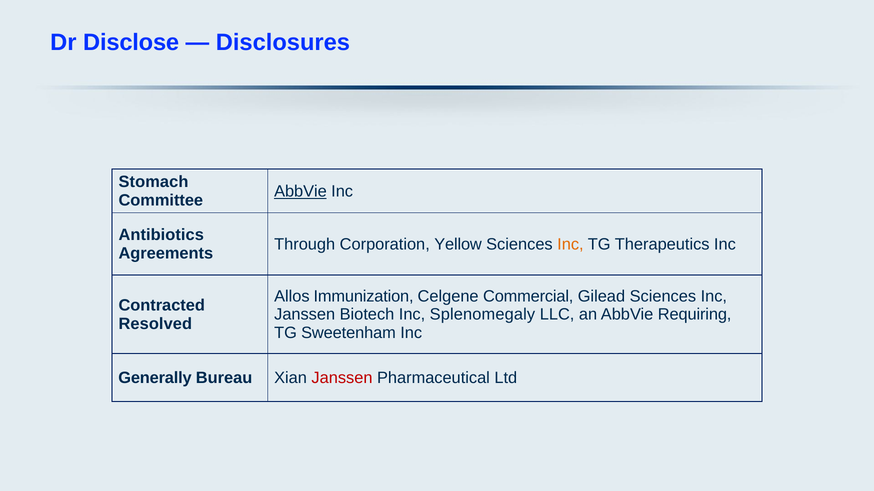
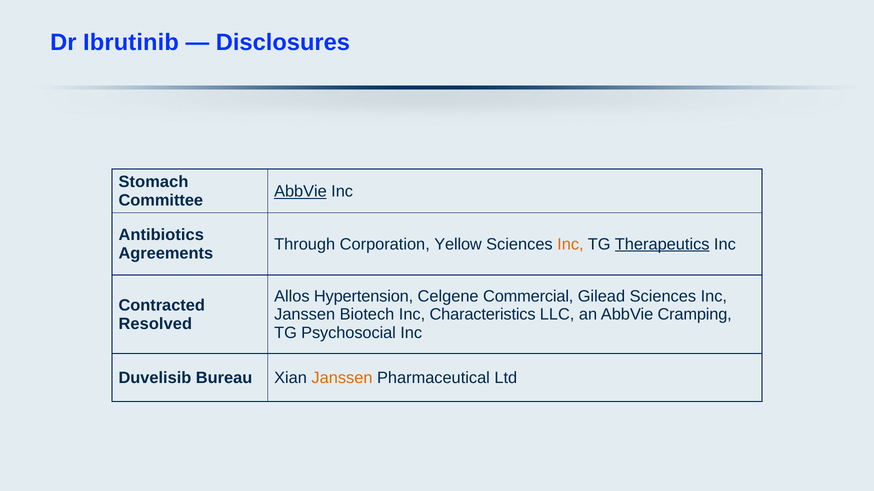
Disclose: Disclose -> Ibrutinib
Therapeutics underline: none -> present
Immunization: Immunization -> Hypertension
Splenomegaly: Splenomegaly -> Characteristics
Requiring: Requiring -> Cramping
Sweetenham: Sweetenham -> Psychosocial
Generally: Generally -> Duvelisib
Janssen at (342, 378) colour: red -> orange
